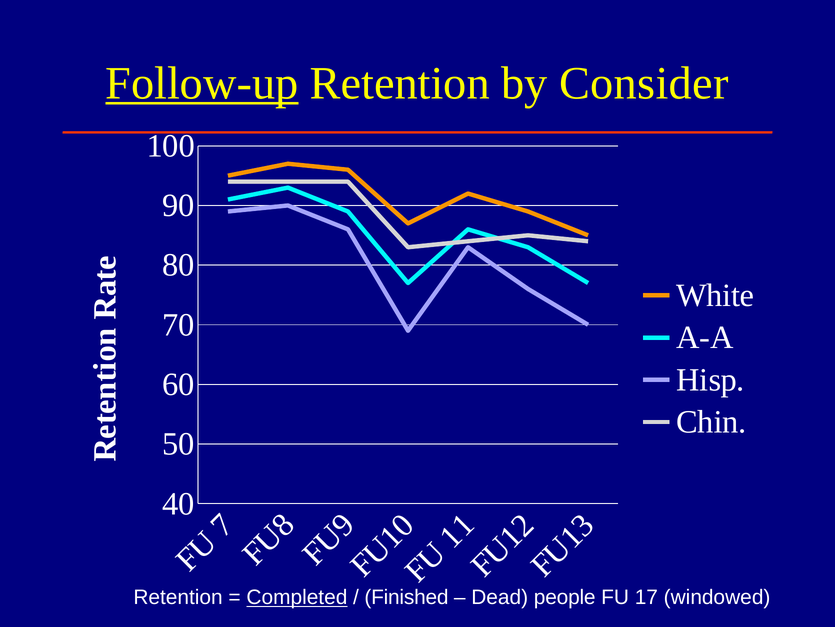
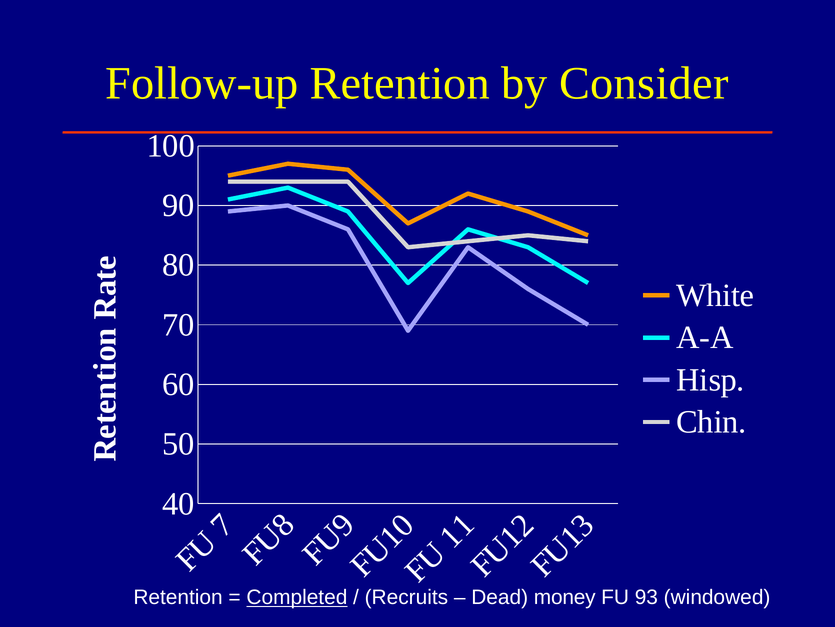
Follow-up underline: present -> none
Finished: Finished -> Recruits
people: people -> money
17: 17 -> 93
